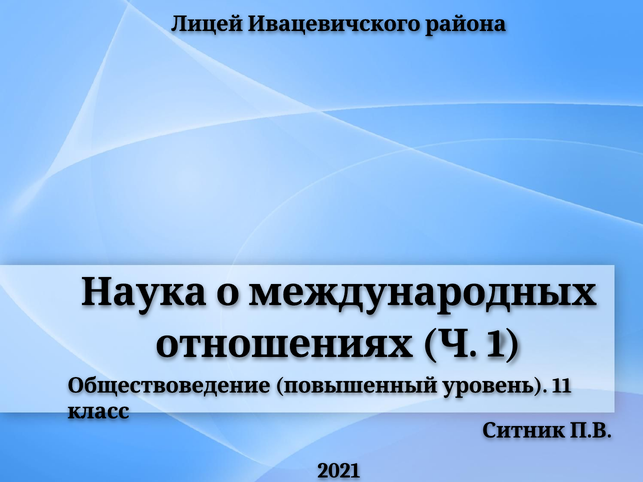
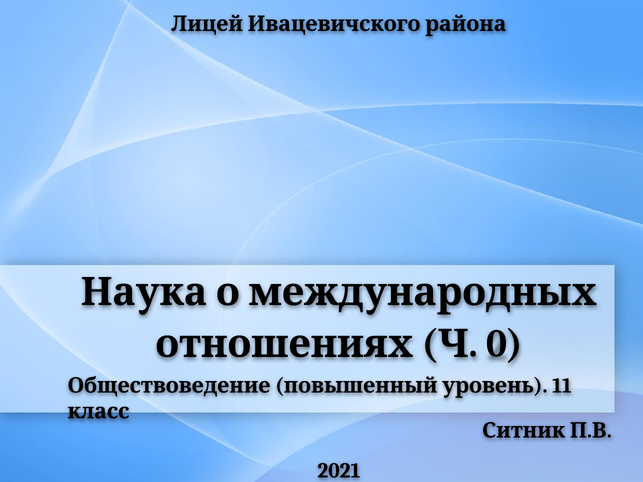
1: 1 -> 0
